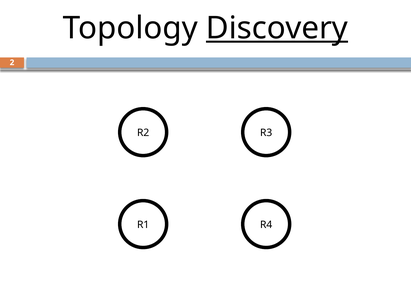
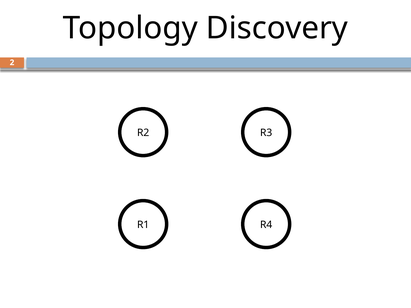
Discovery underline: present -> none
